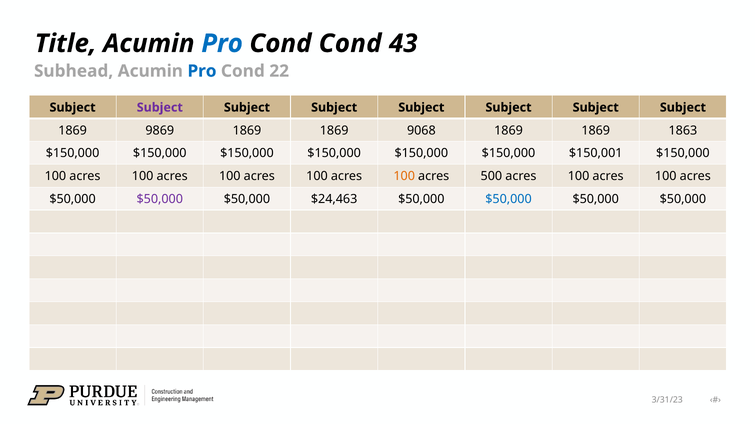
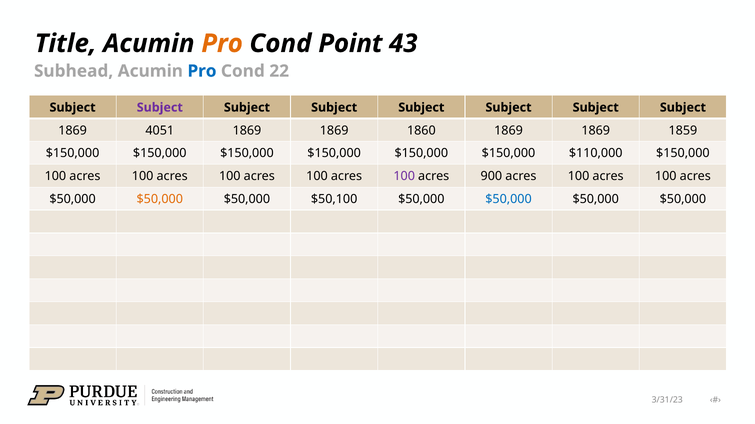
Pro at (222, 44) colour: blue -> orange
Cond Cond: Cond -> Point
9869: 9869 -> 4051
9068: 9068 -> 1860
1863: 1863 -> 1859
$150,001: $150,001 -> $110,000
100 at (404, 177) colour: orange -> purple
500: 500 -> 900
$50,000 at (160, 199) colour: purple -> orange
$24,463: $24,463 -> $50,100
